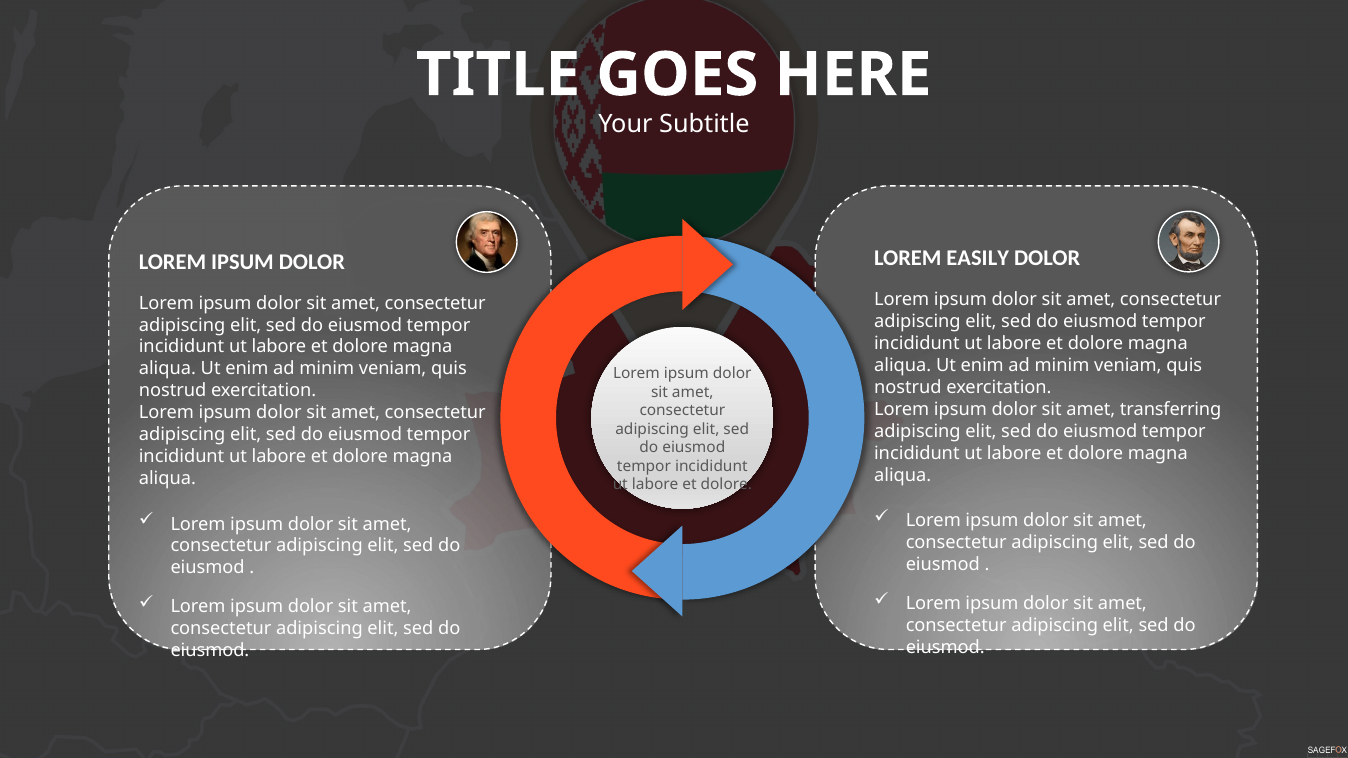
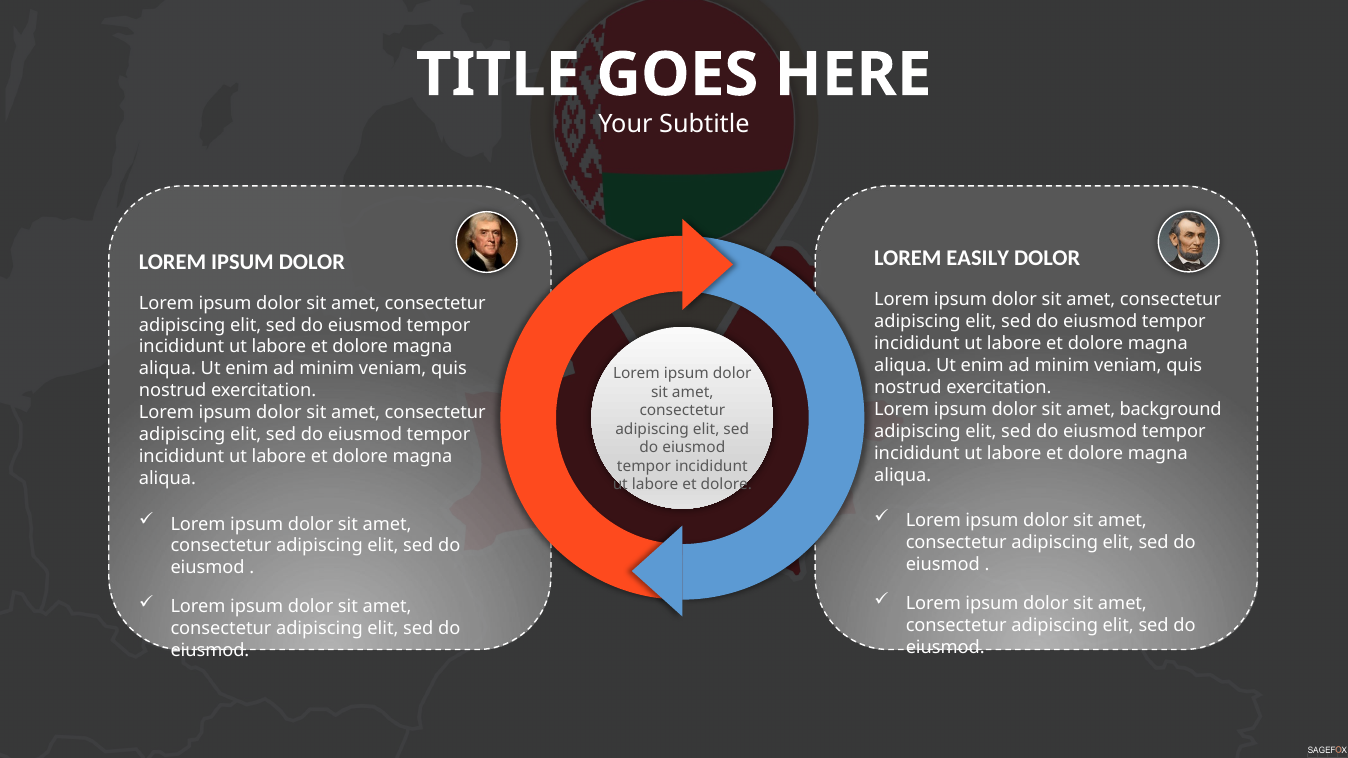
transferring: transferring -> background
